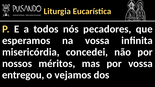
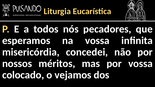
entregou: entregou -> colocado
